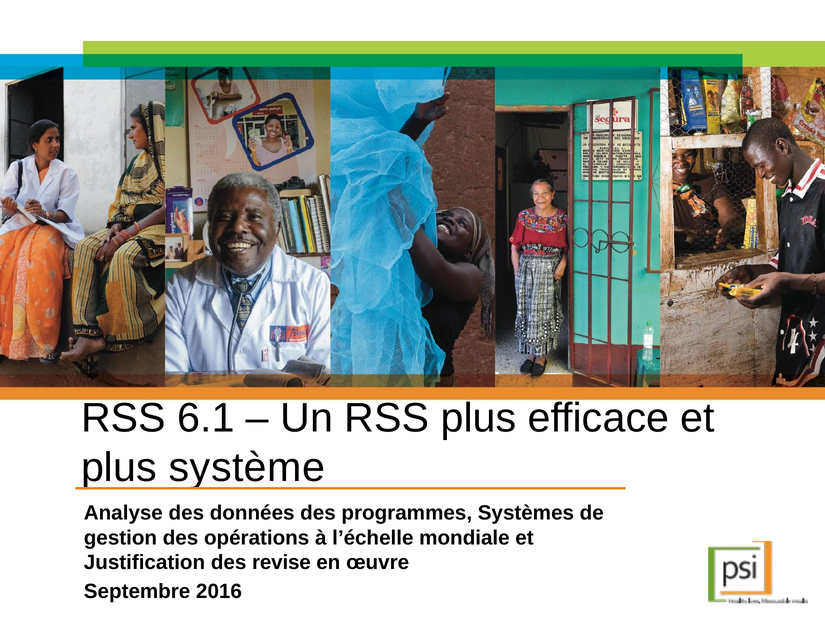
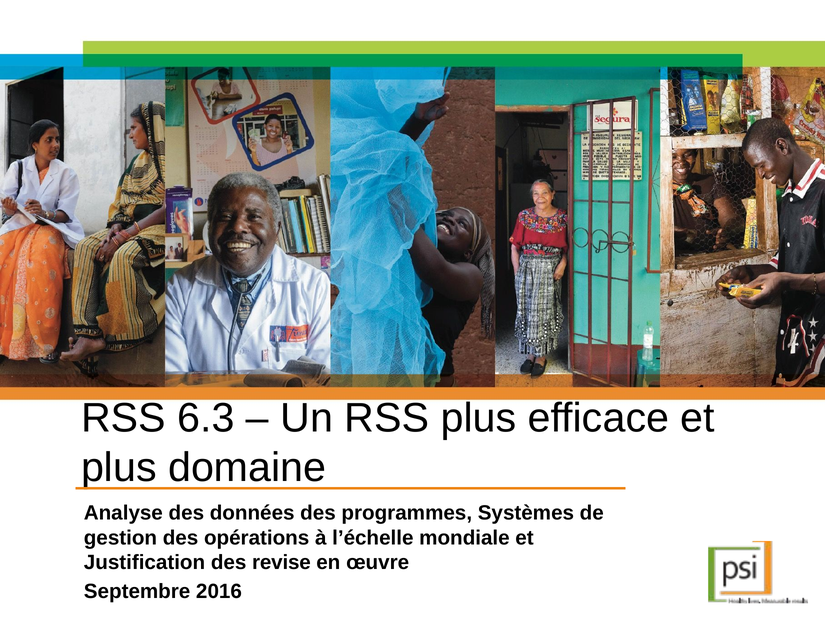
6.1: 6.1 -> 6.3
système: système -> domaine
